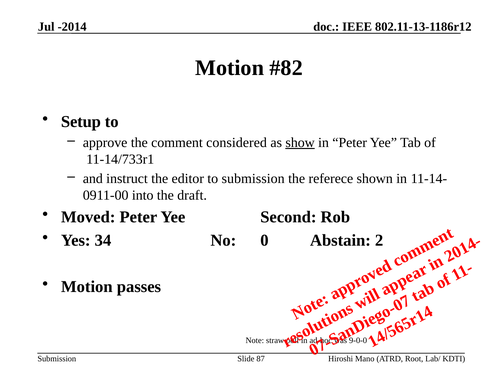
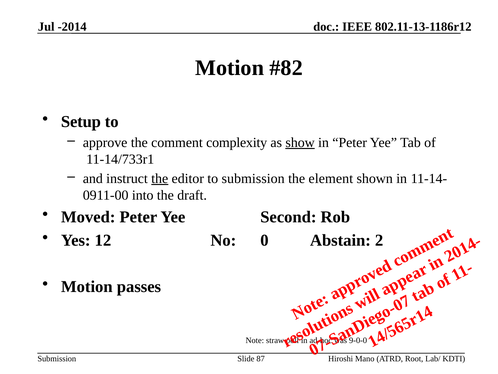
considered: considered -> complexity
the at (160, 178) underline: none -> present
referece: referece -> element
34: 34 -> 12
